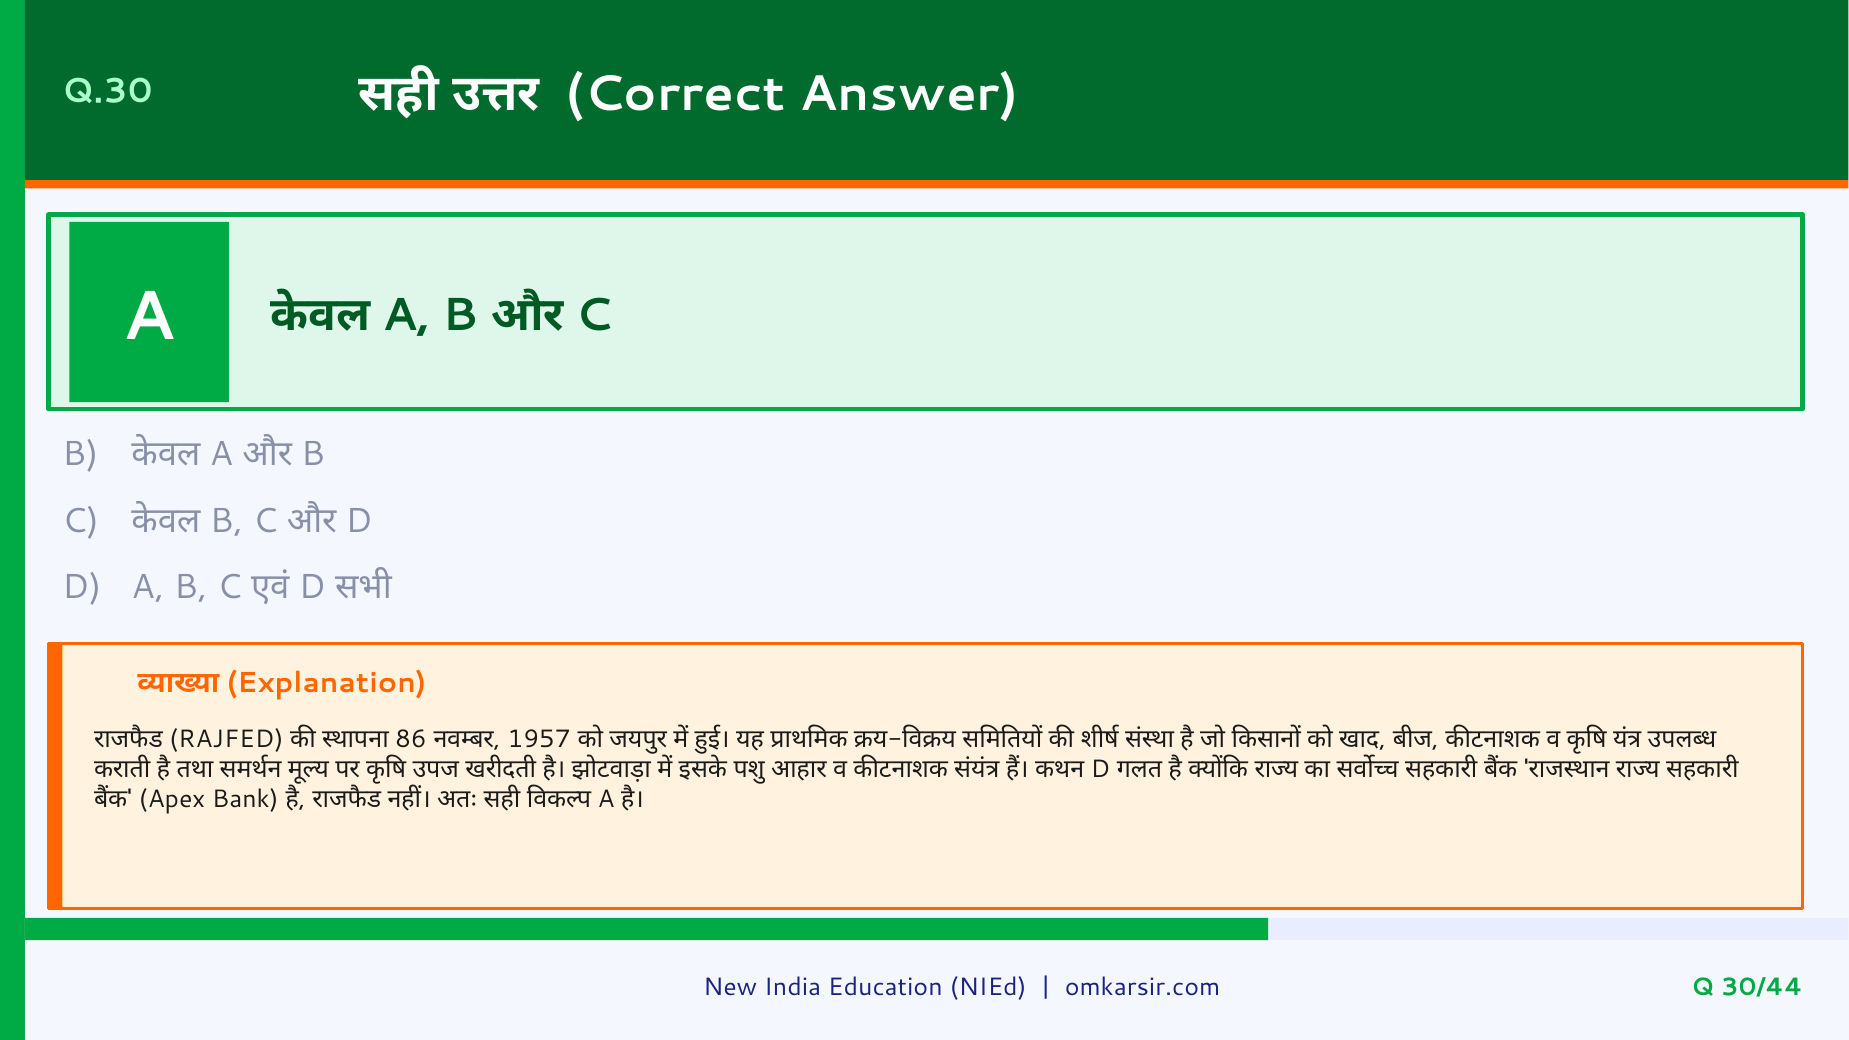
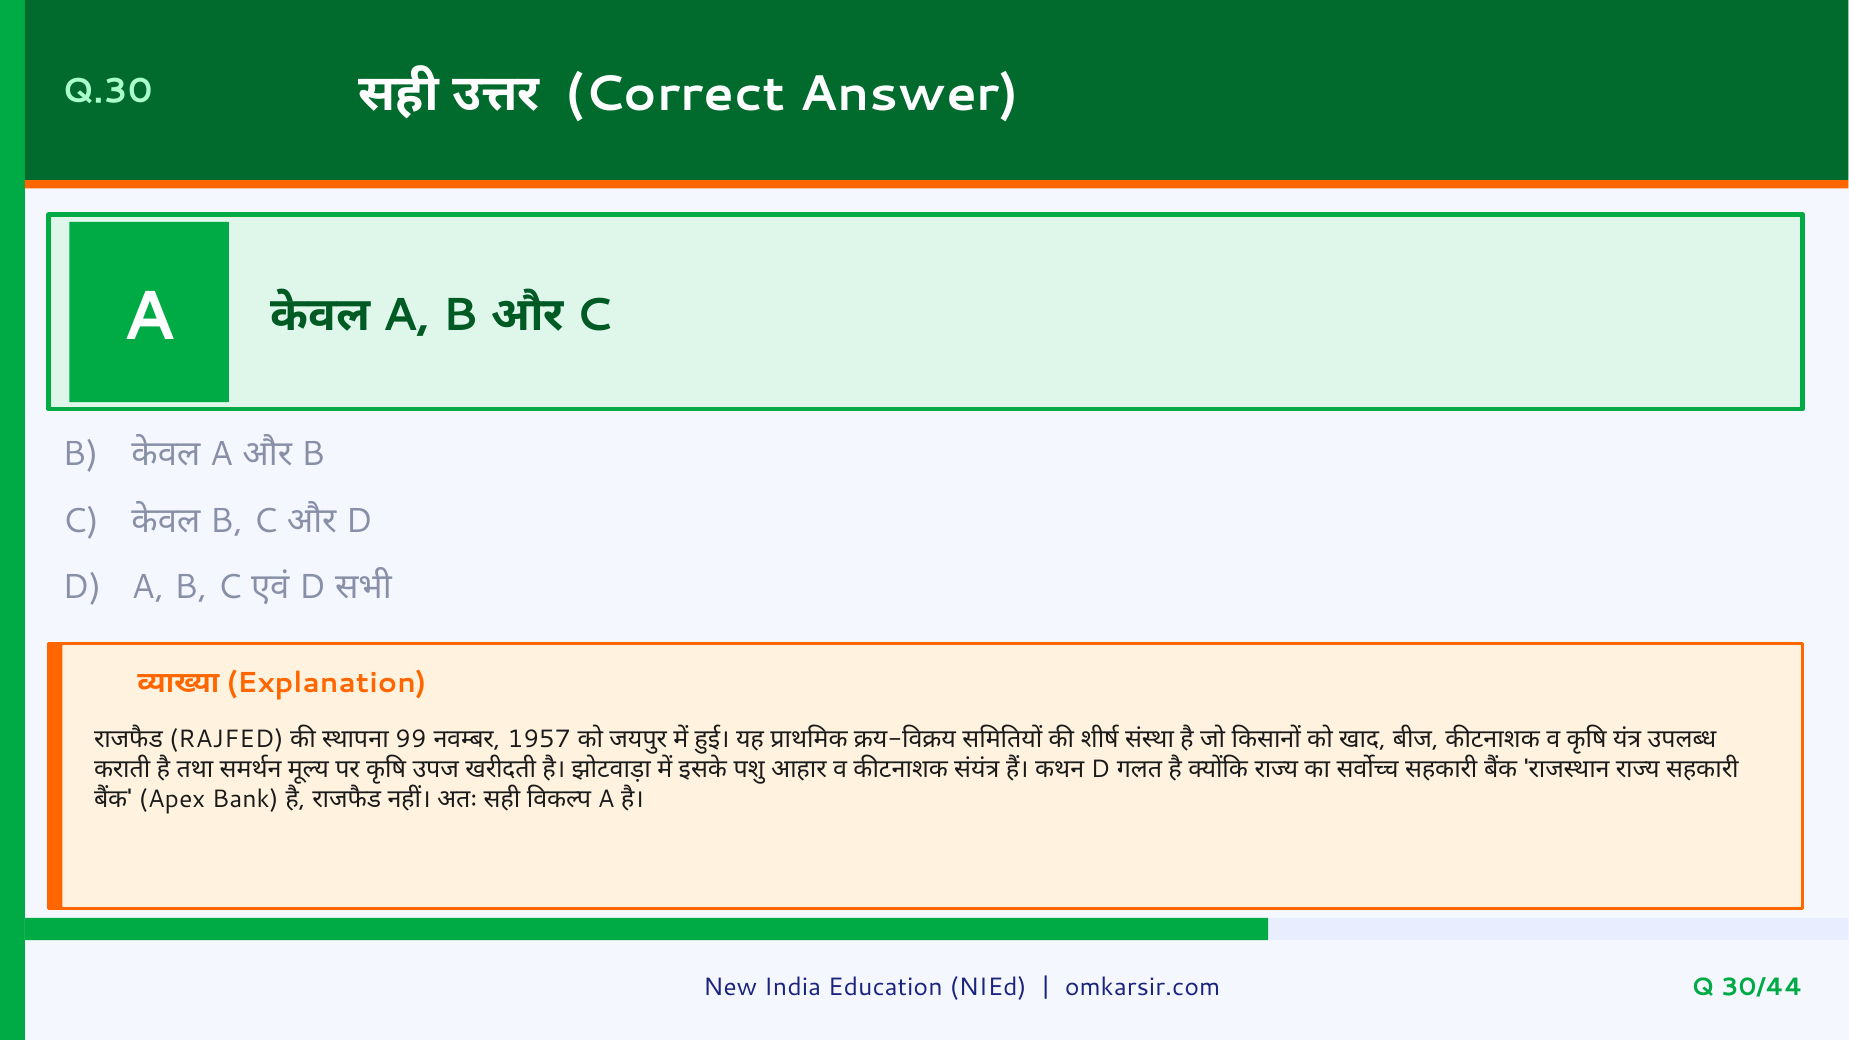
86: 86 -> 99
